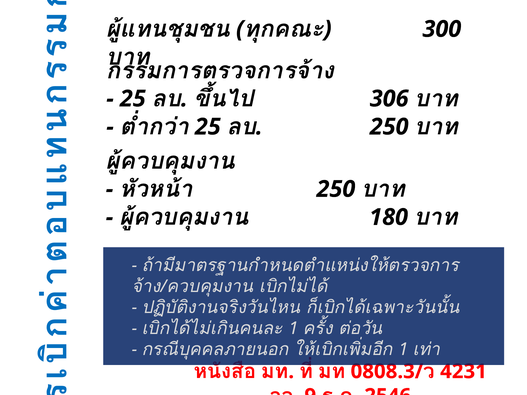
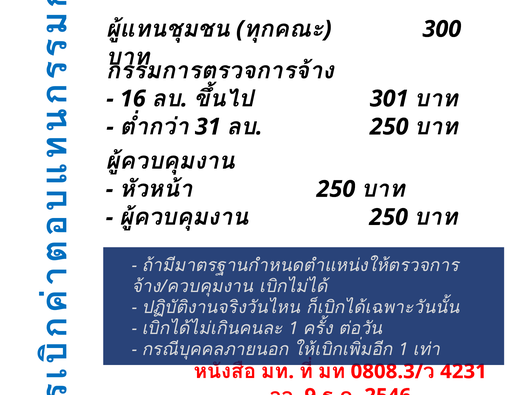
306: 306 -> 301
25 at (133, 99): 25 -> 16
25 at (208, 127): 25 -> 31
180 at (389, 217): 180 -> 250
